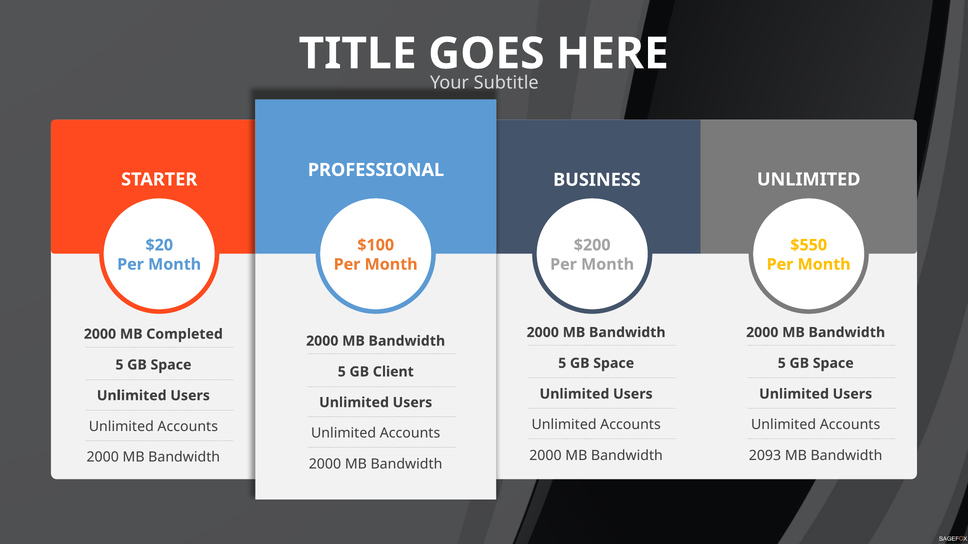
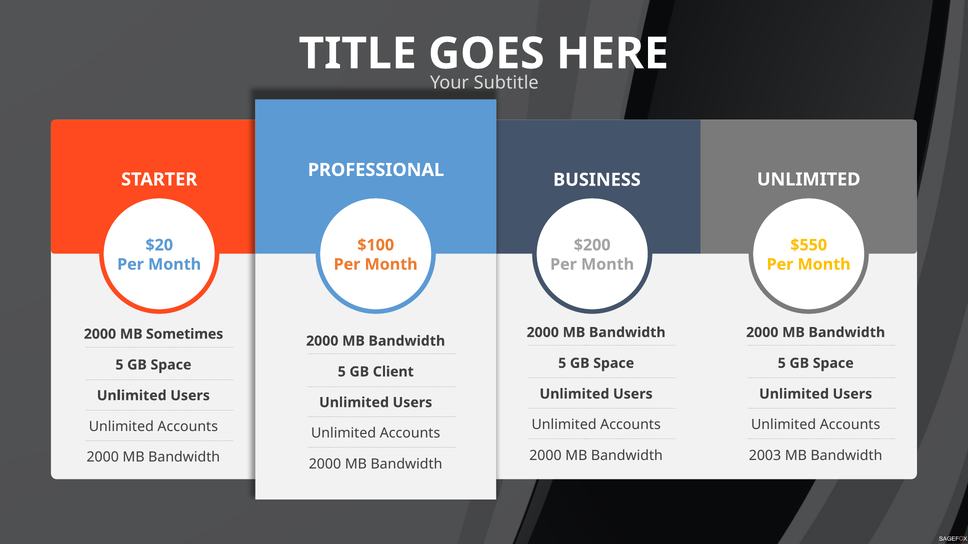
Completed: Completed -> Sometimes
2093: 2093 -> 2003
